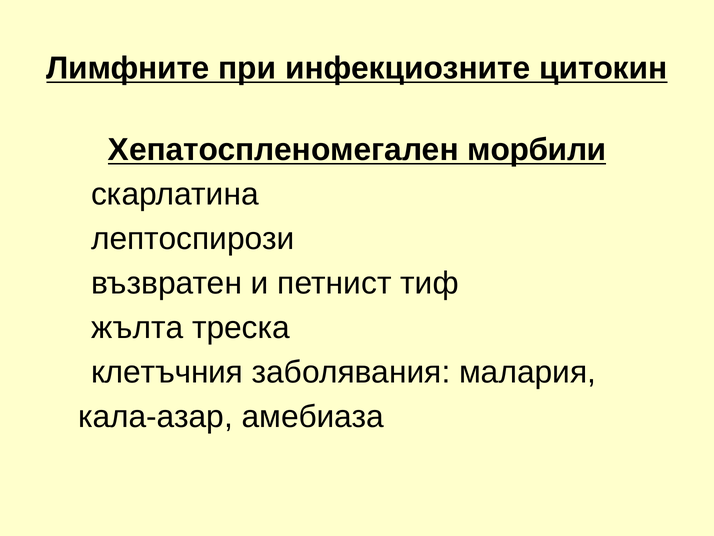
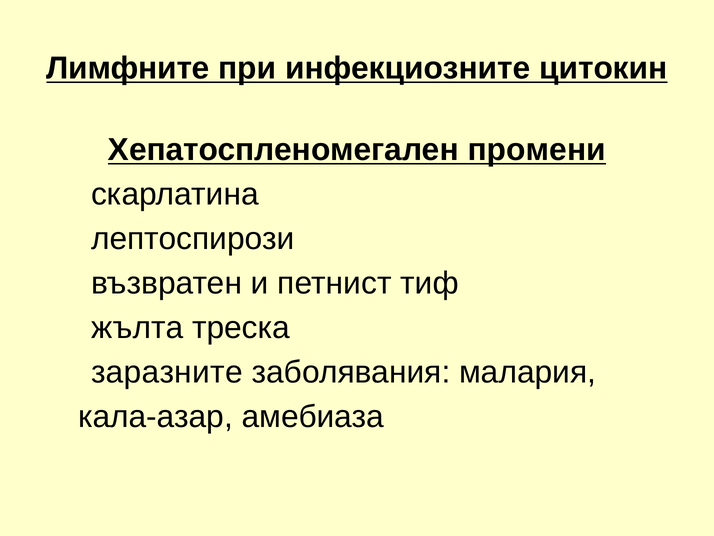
морбили: морбили -> промени
клетъчния: клетъчния -> заразните
